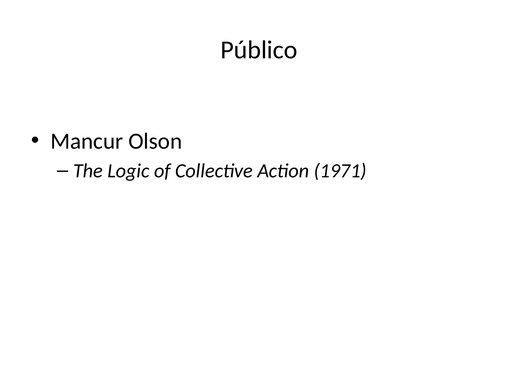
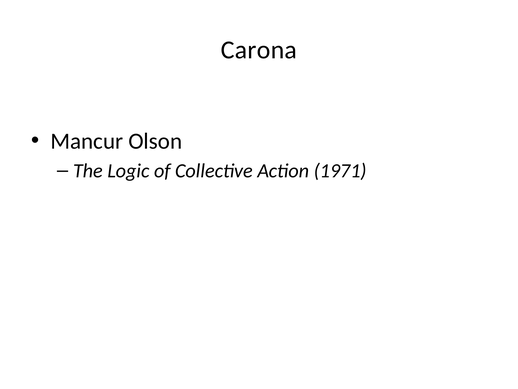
Público: Público -> Carona
